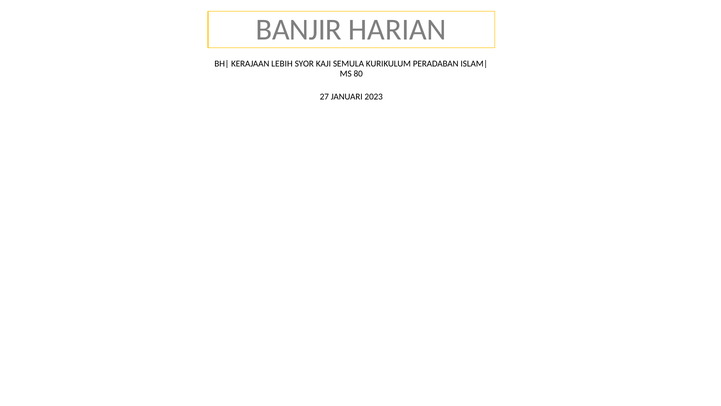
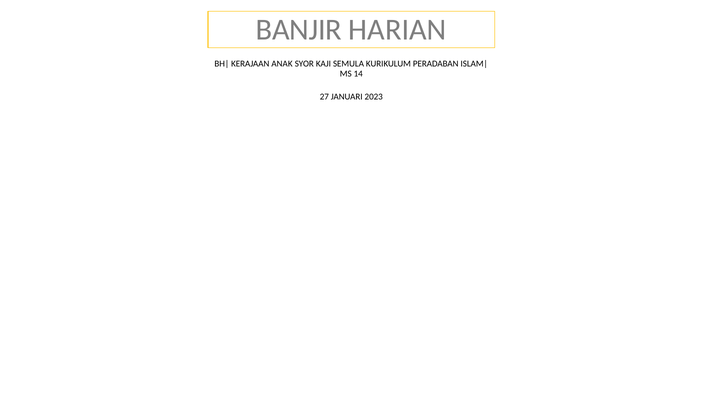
LEBIH: LEBIH -> ANAK
80: 80 -> 14
